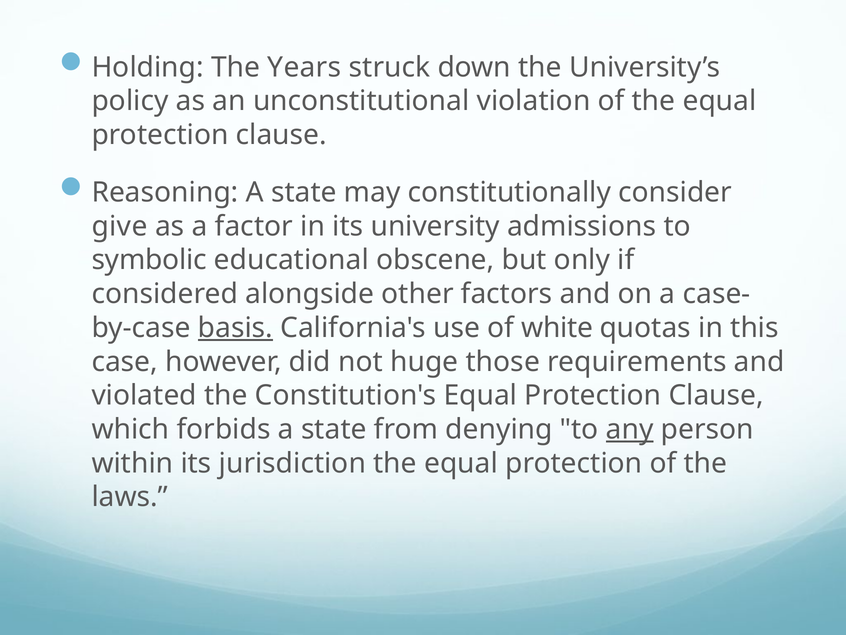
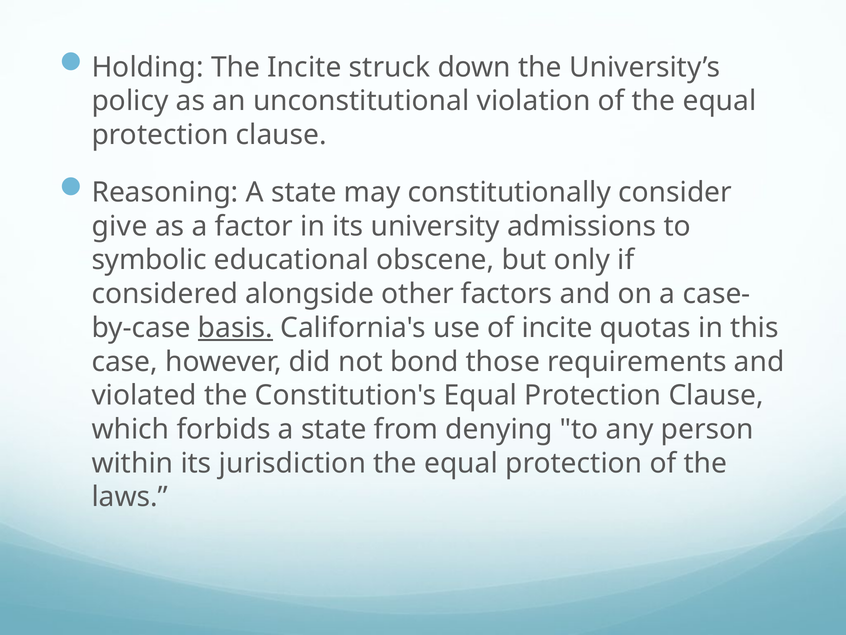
The Years: Years -> Incite
of white: white -> incite
huge: huge -> bond
any underline: present -> none
